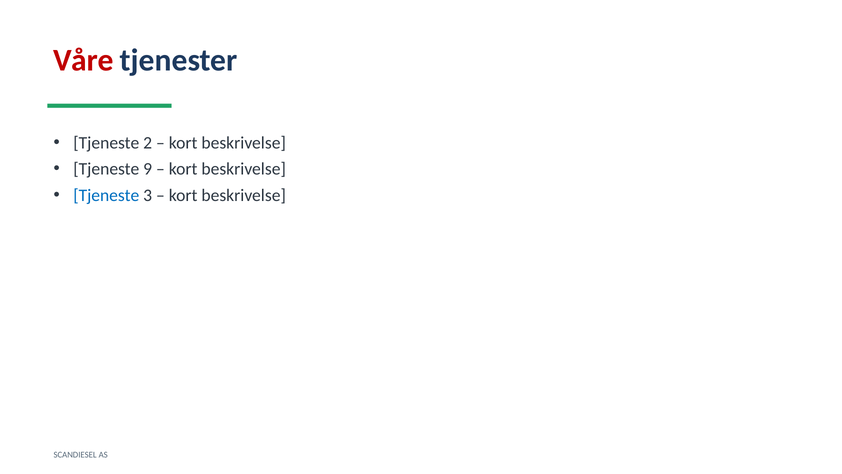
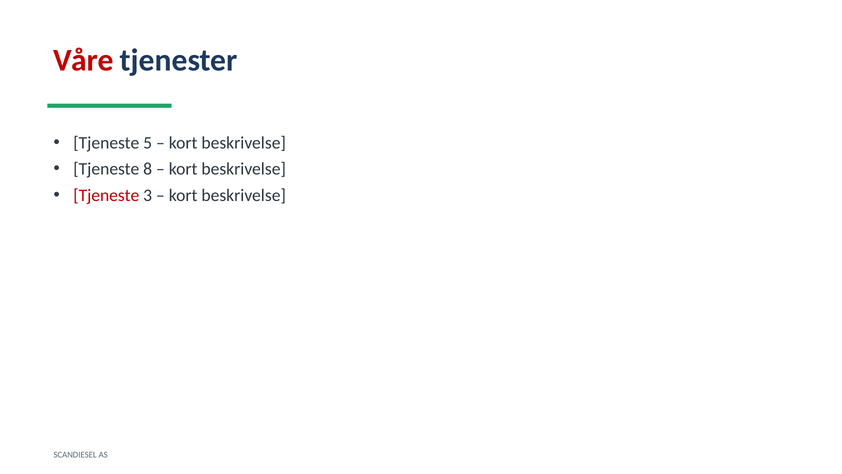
2: 2 -> 5
9: 9 -> 8
Tjeneste at (106, 195) colour: blue -> red
